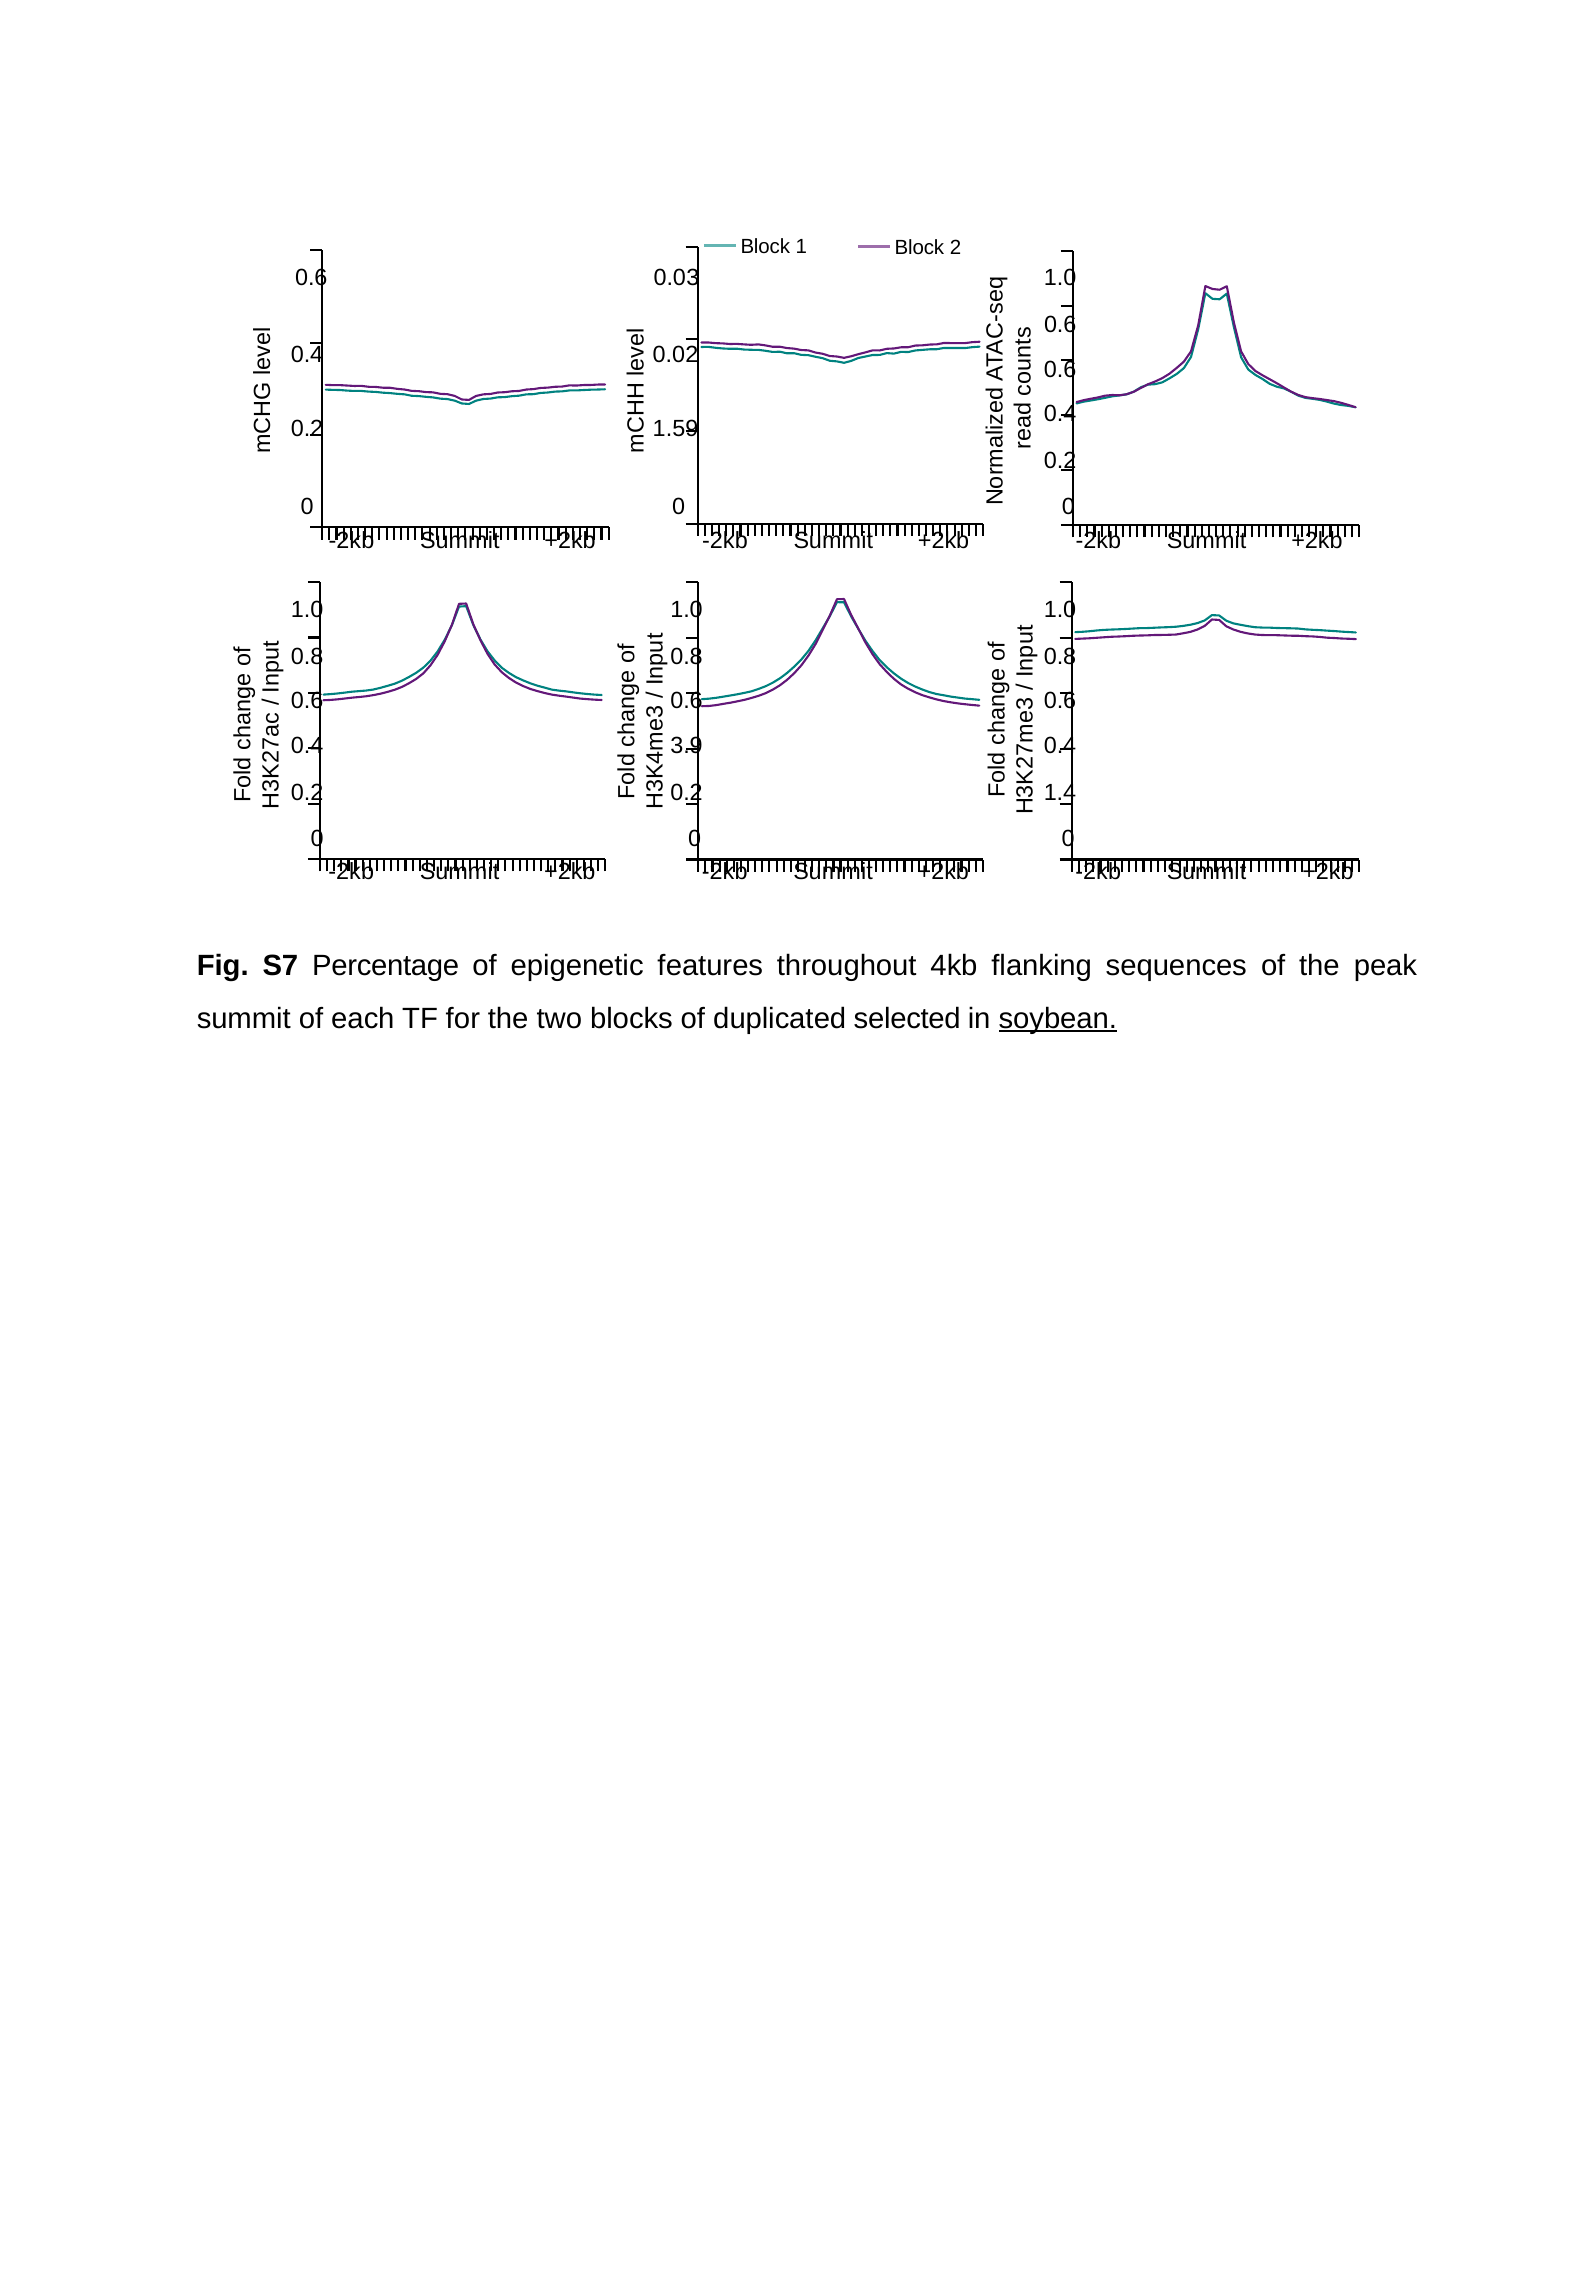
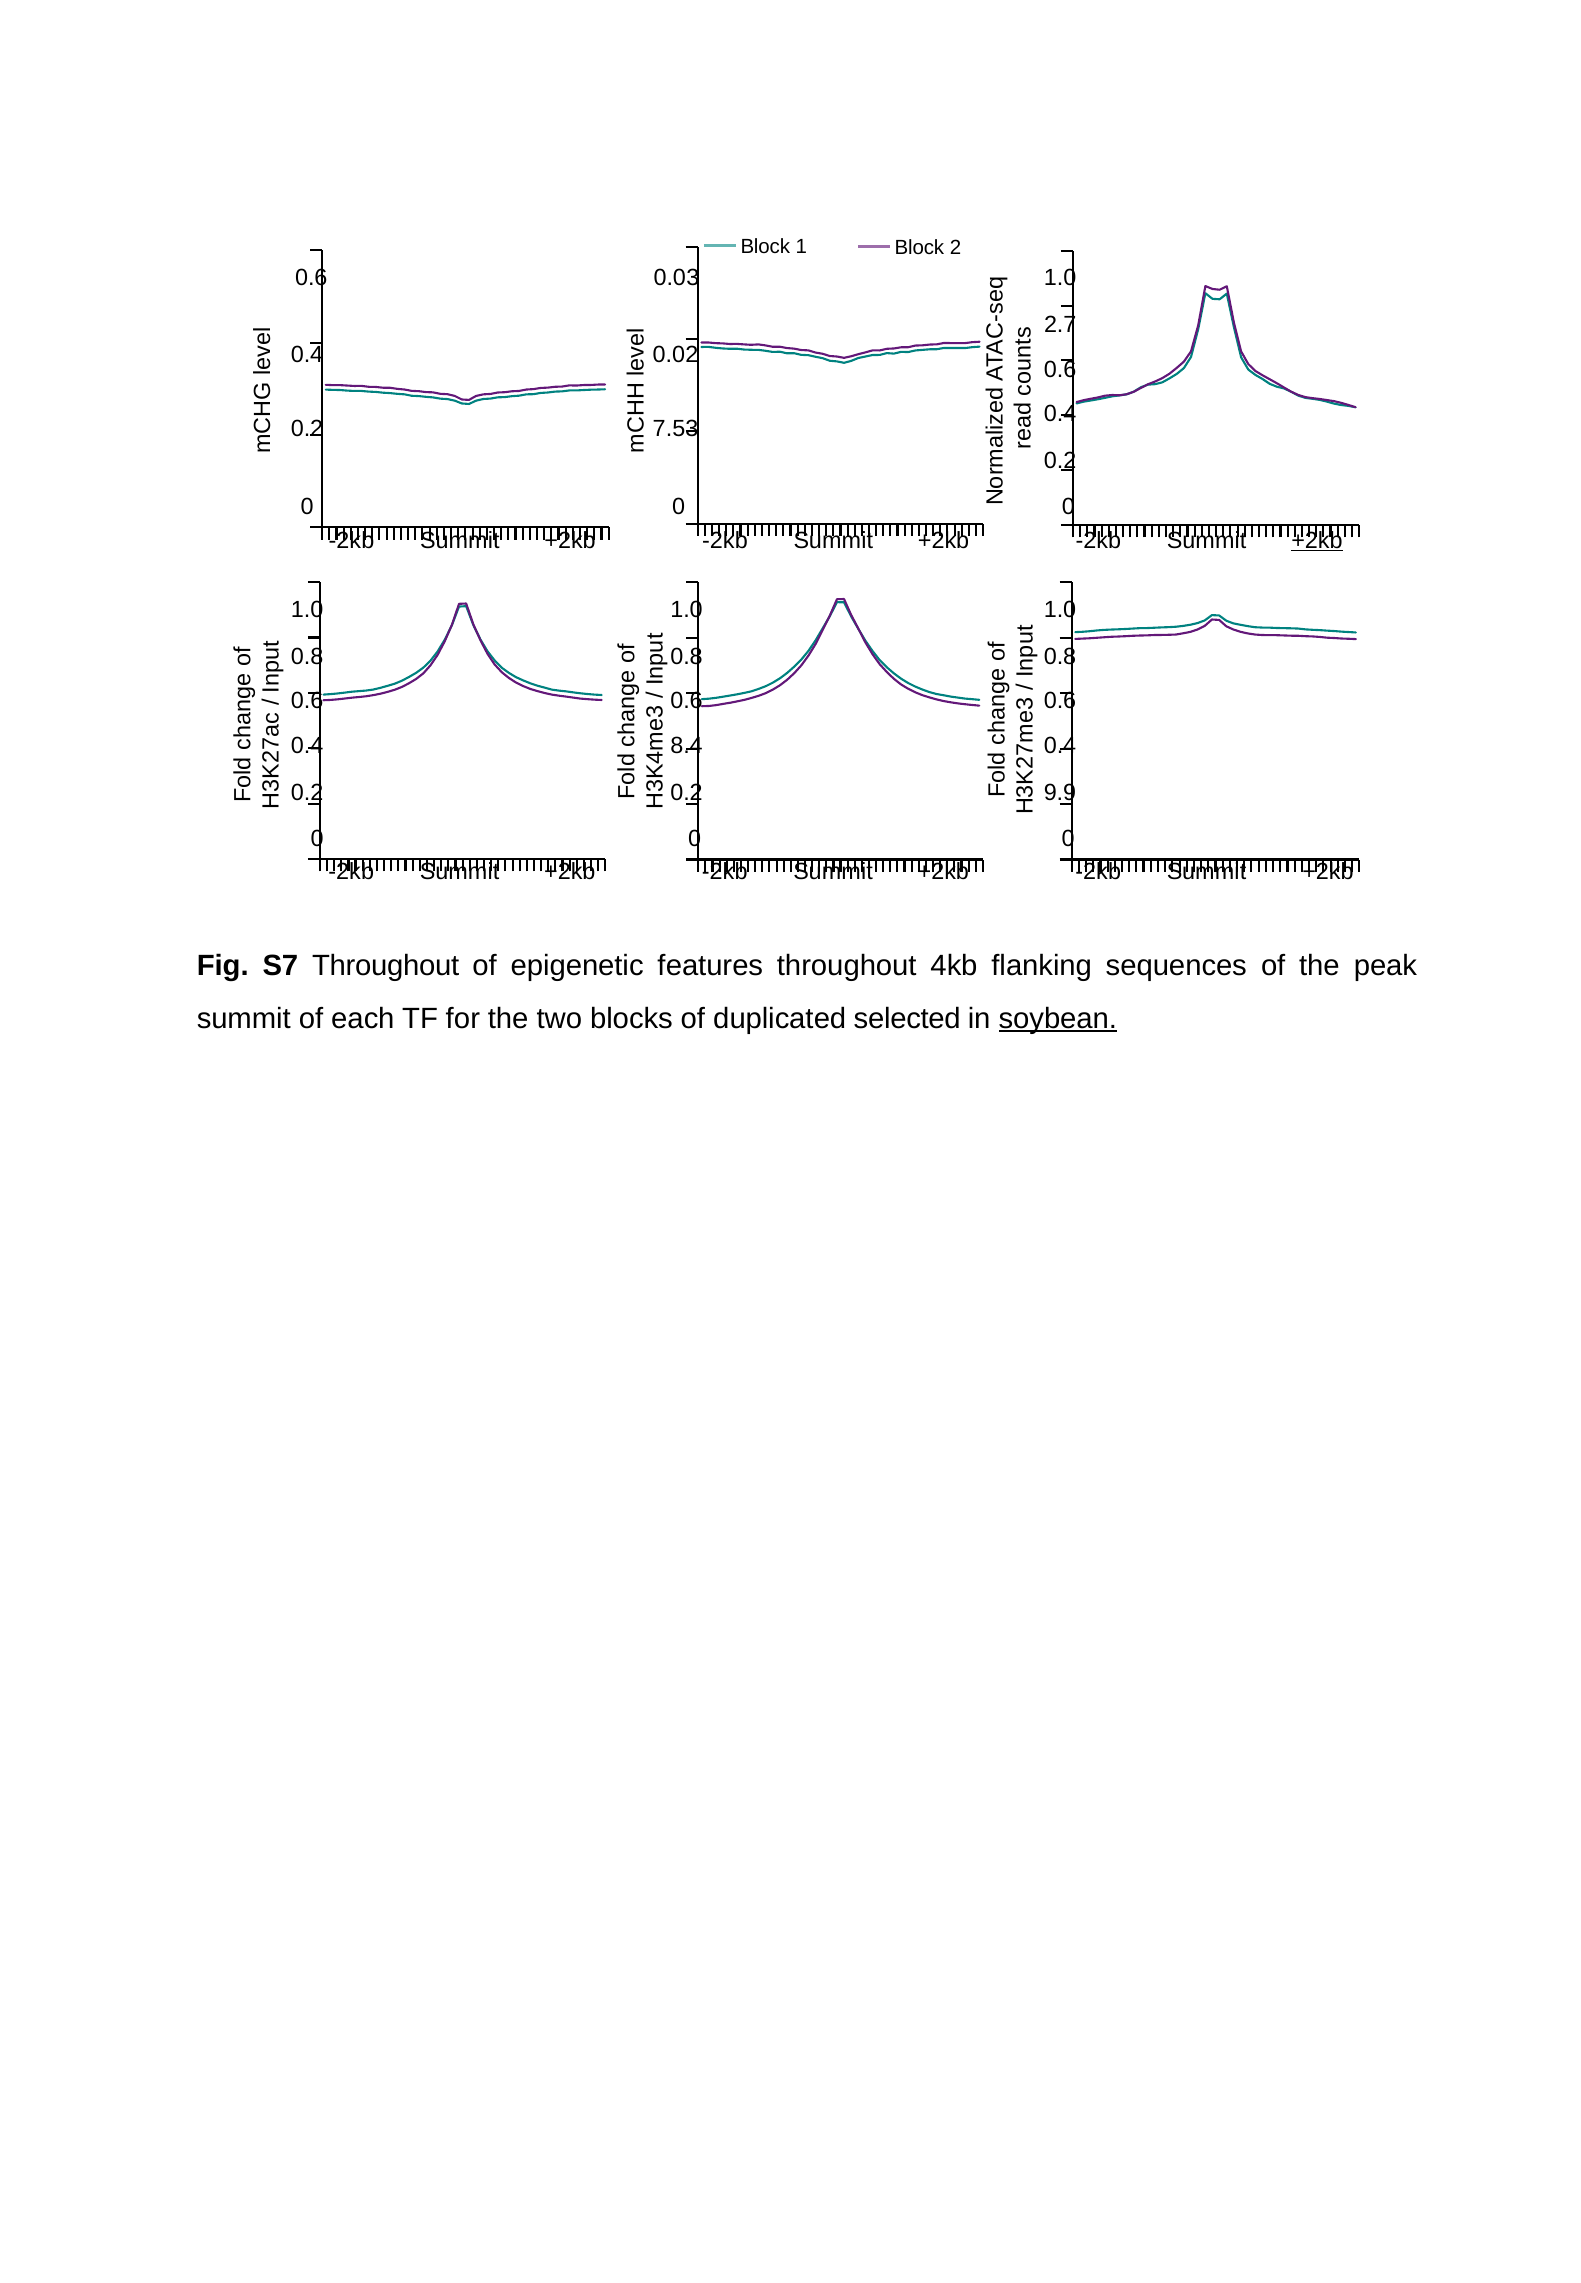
0.6 at (1060, 325): 0.6 -> 2.7
1.59: 1.59 -> 7.53
+2kb at (1317, 541) underline: none -> present
3.9: 3.9 -> 8.4
1.4: 1.4 -> 9.9
S7 Percentage: Percentage -> Throughout
